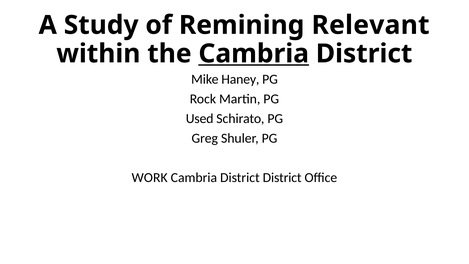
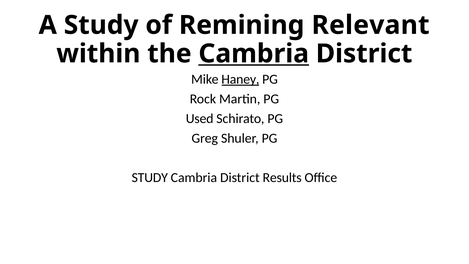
Haney underline: none -> present
WORK at (150, 178): WORK -> STUDY
District District: District -> Results
